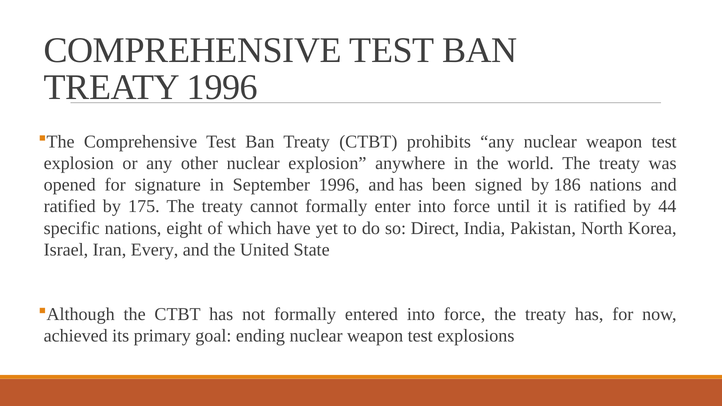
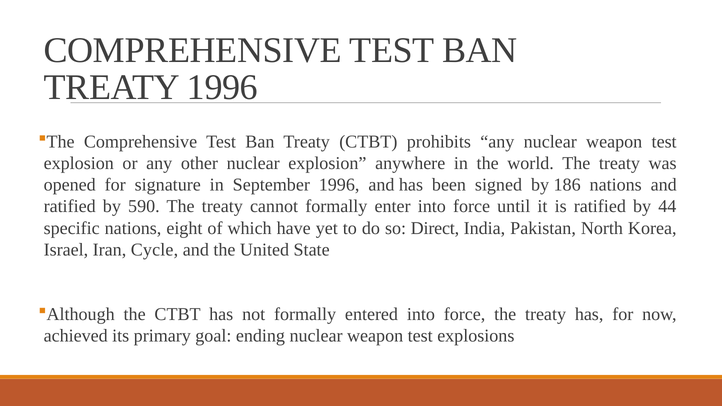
175: 175 -> 590
Every: Every -> Cycle
